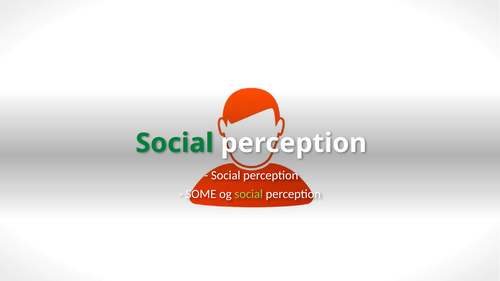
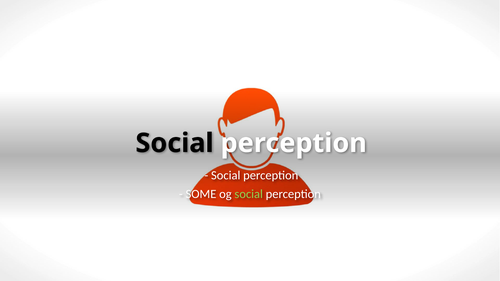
Social at (175, 143) colour: green -> black
